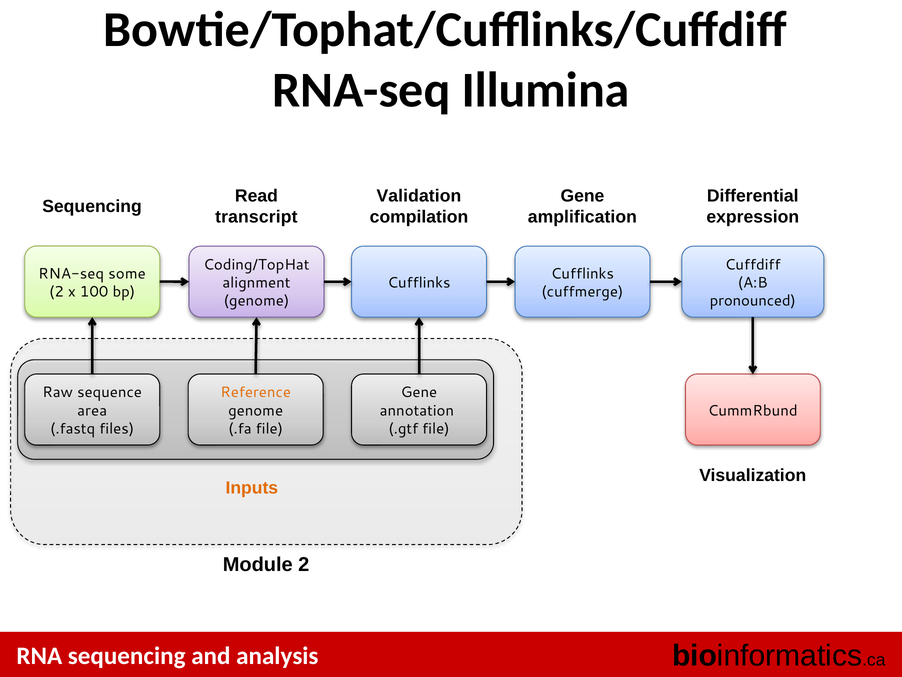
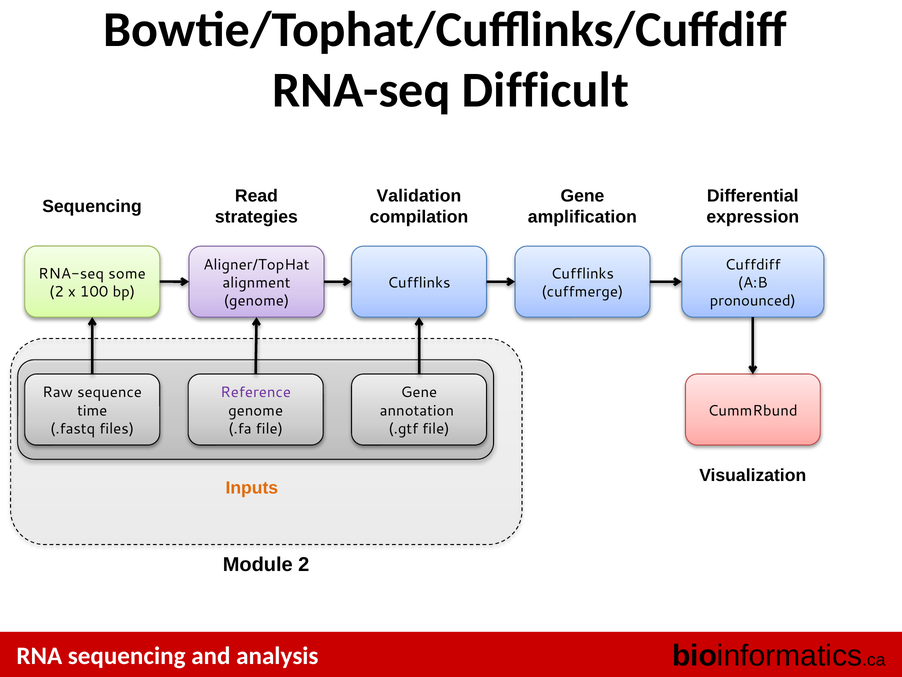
Illumina: Illumina -> Difficult
transcript: transcript -> strategies
Coding/TopHat: Coding/TopHat -> Aligner/TopHat
Reference colour: orange -> purple
area: area -> time
